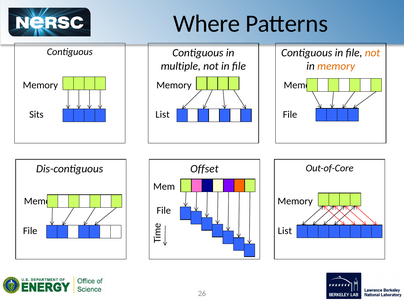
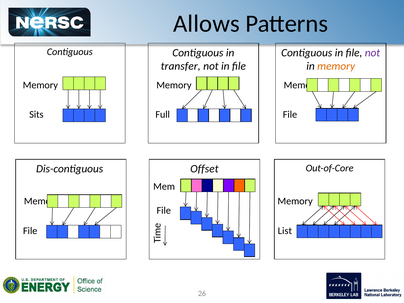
Where: Where -> Allows
not at (373, 53) colour: orange -> purple
multiple: multiple -> transfer
List at (163, 115): List -> Full
